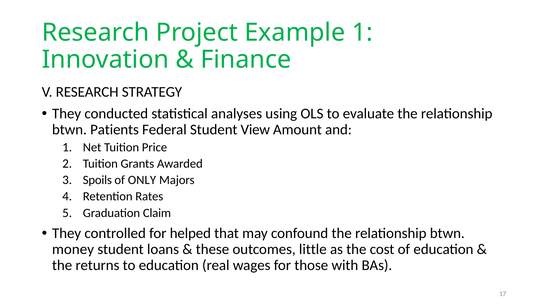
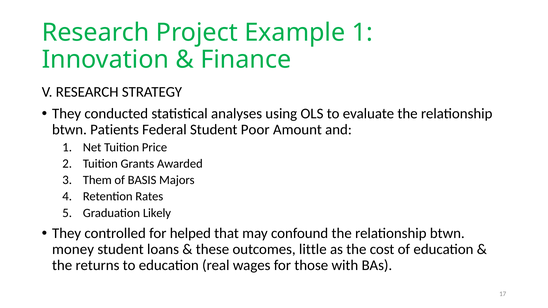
View: View -> Poor
Spoils: Spoils -> Them
ONLY: ONLY -> BASIS
Claim: Claim -> Likely
